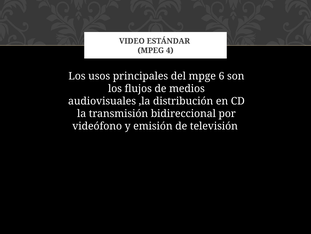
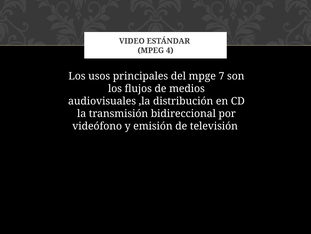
6: 6 -> 7
